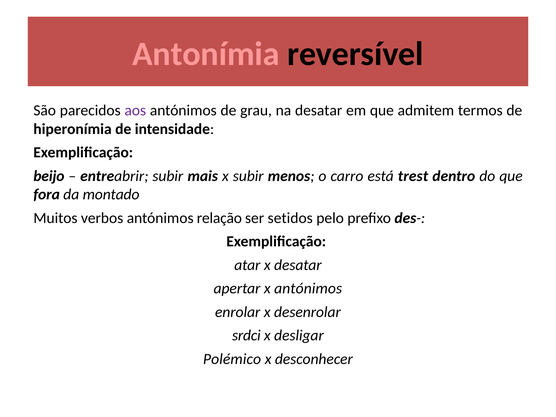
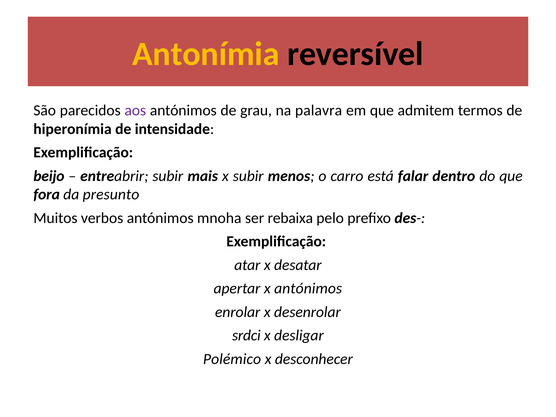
Antonímia colour: pink -> yellow
na desatar: desatar -> palavra
trest: trest -> falar
montado: montado -> presunto
relação: relação -> mnoha
setidos: setidos -> rebaixa
